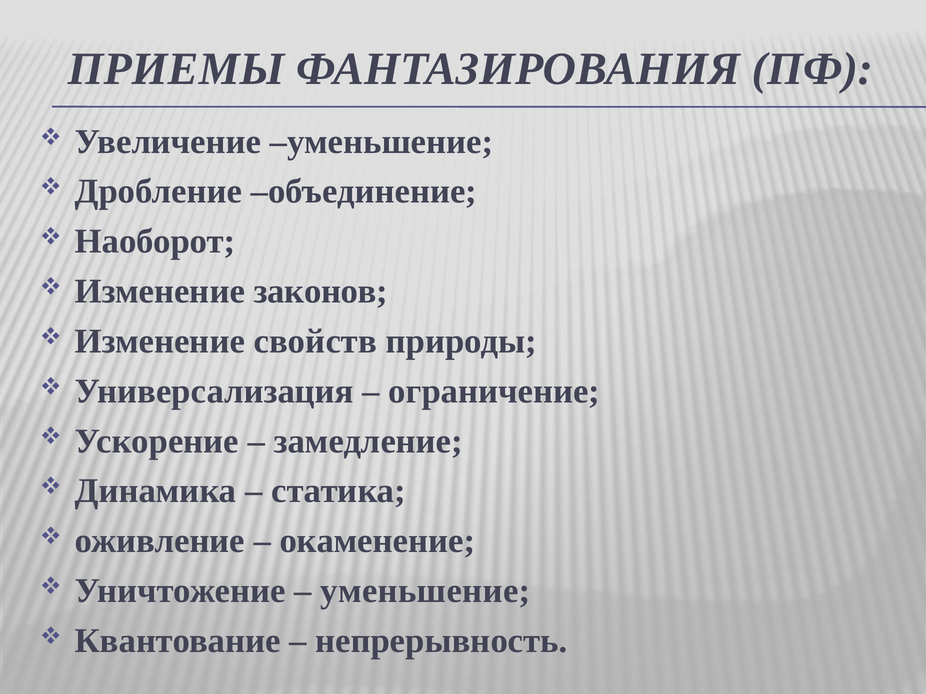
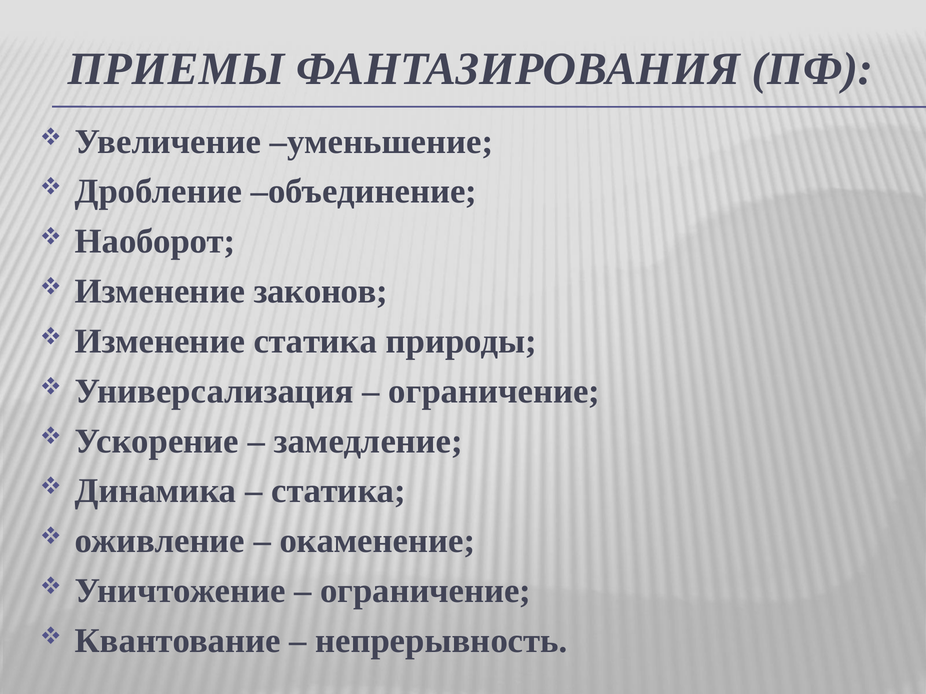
Изменение свойств: свойств -> статика
уменьшение at (425, 591): уменьшение -> ограничение
